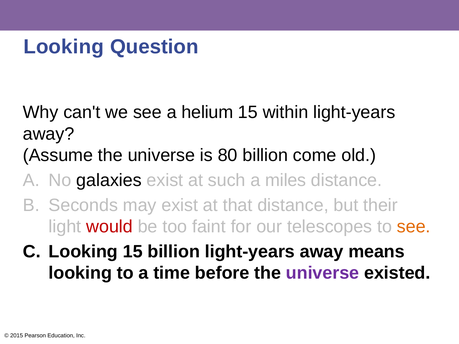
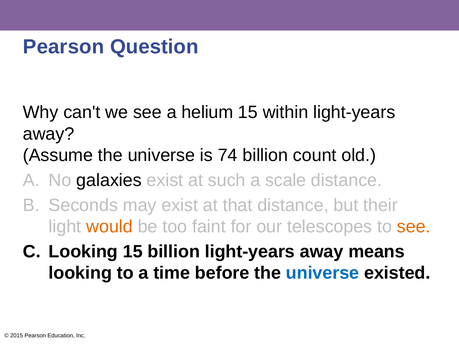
Looking at (64, 47): Looking -> Pearson
80: 80 -> 74
come: come -> count
miles: miles -> scale
would colour: red -> orange
universe at (323, 273) colour: purple -> blue
